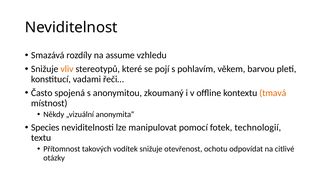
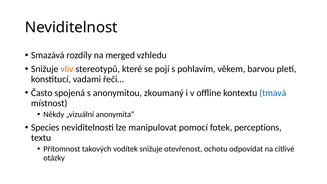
assume: assume -> merged
tmavá colour: orange -> blue
technologií: technologií -> perceptions
